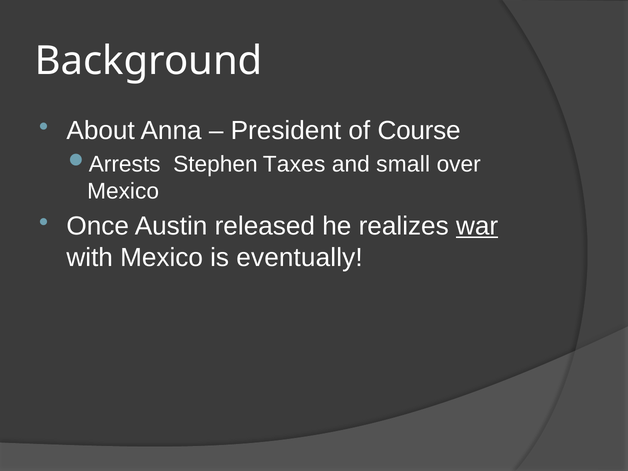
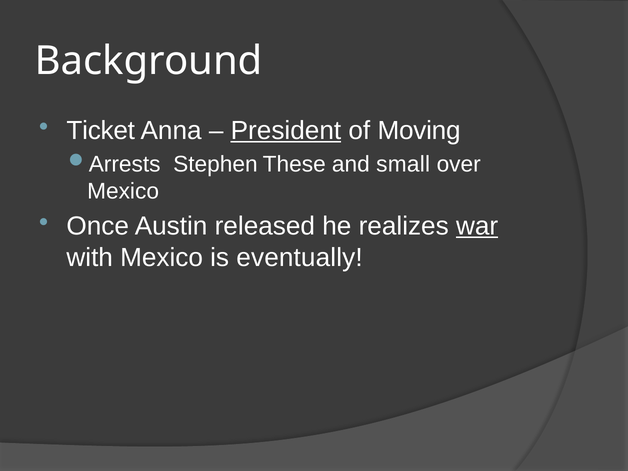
About: About -> Ticket
President underline: none -> present
Course: Course -> Moving
Taxes: Taxes -> These
